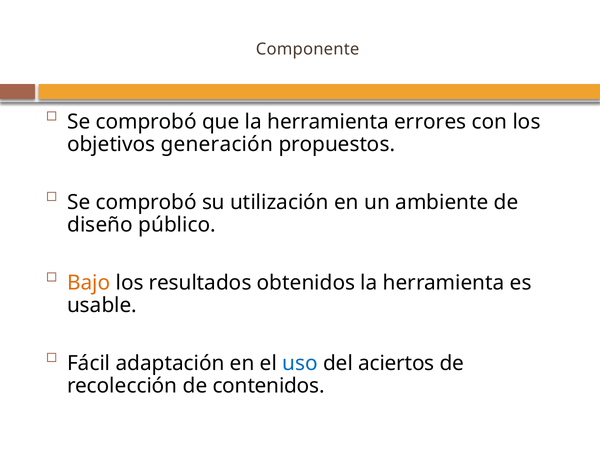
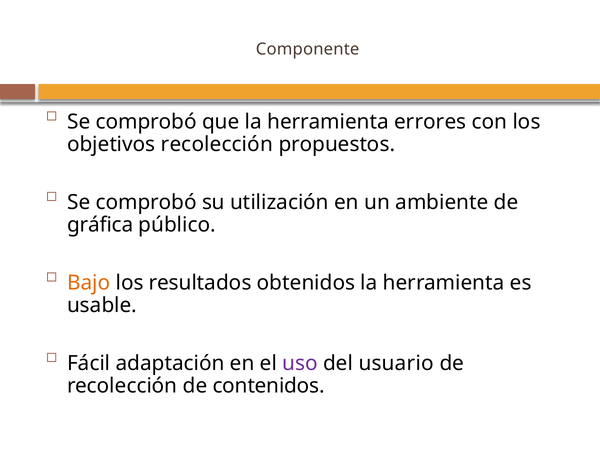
objetivos generación: generación -> recolección
diseño: diseño -> gráfica
uso colour: blue -> purple
aciertos: aciertos -> usuario
